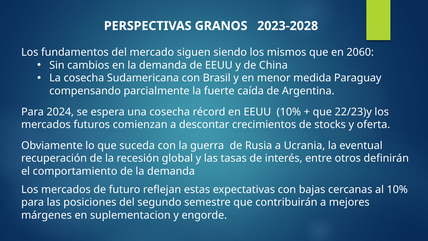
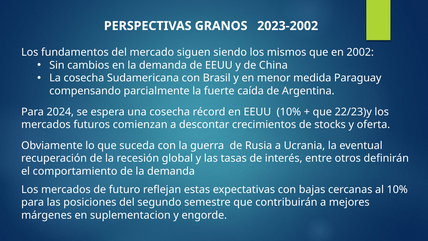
2023-2028: 2023-2028 -> 2023-2002
2060: 2060 -> 2002
